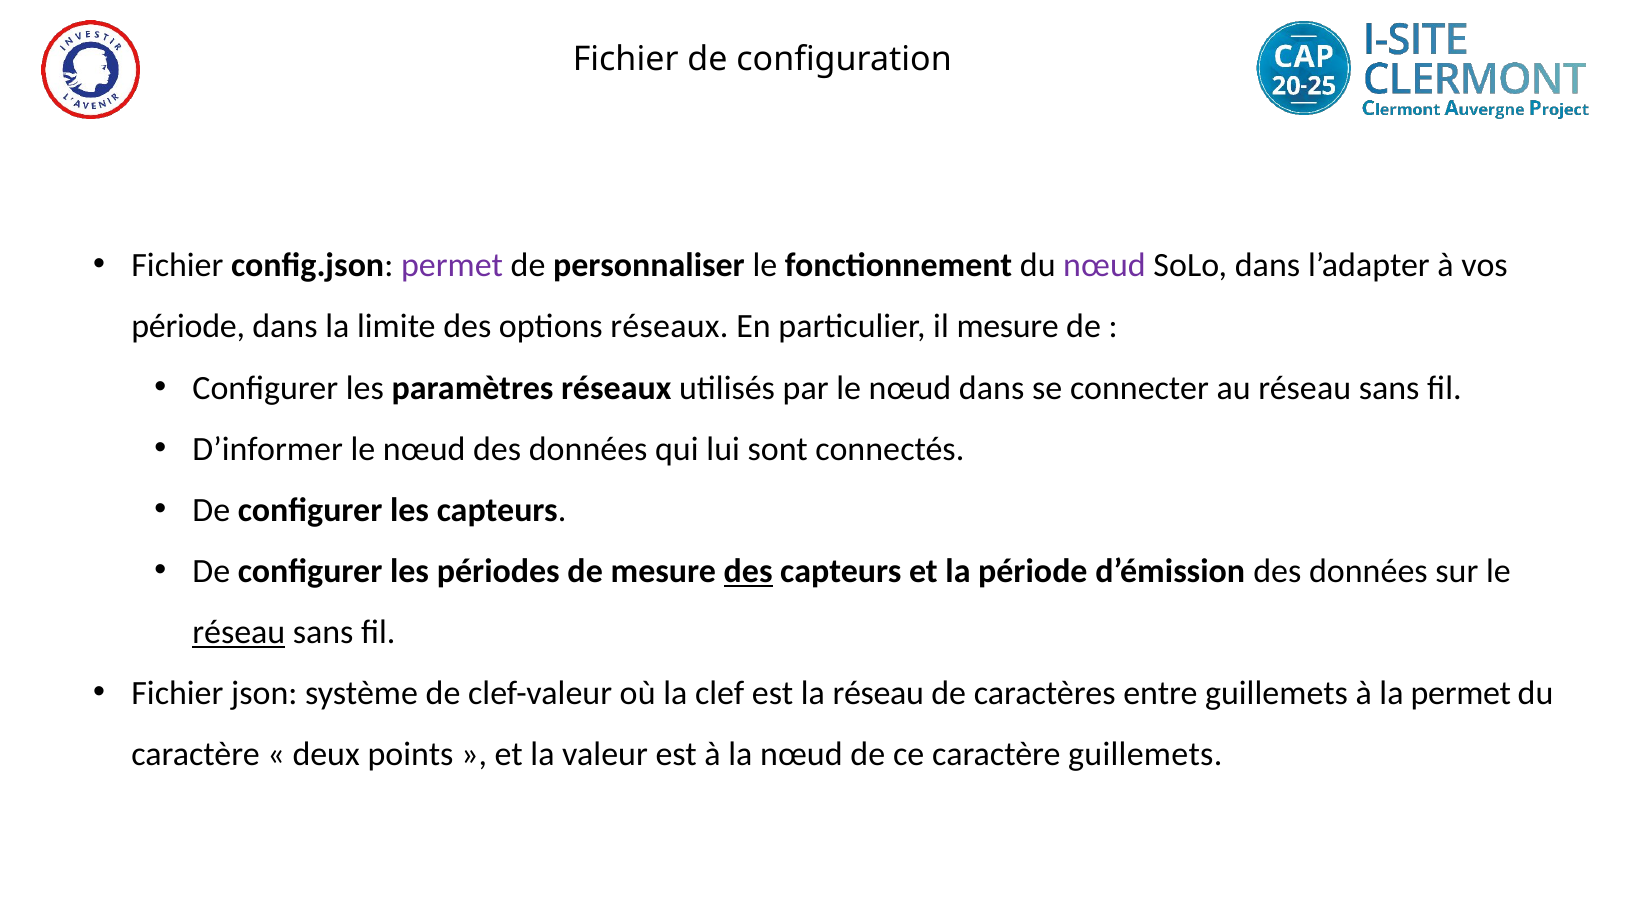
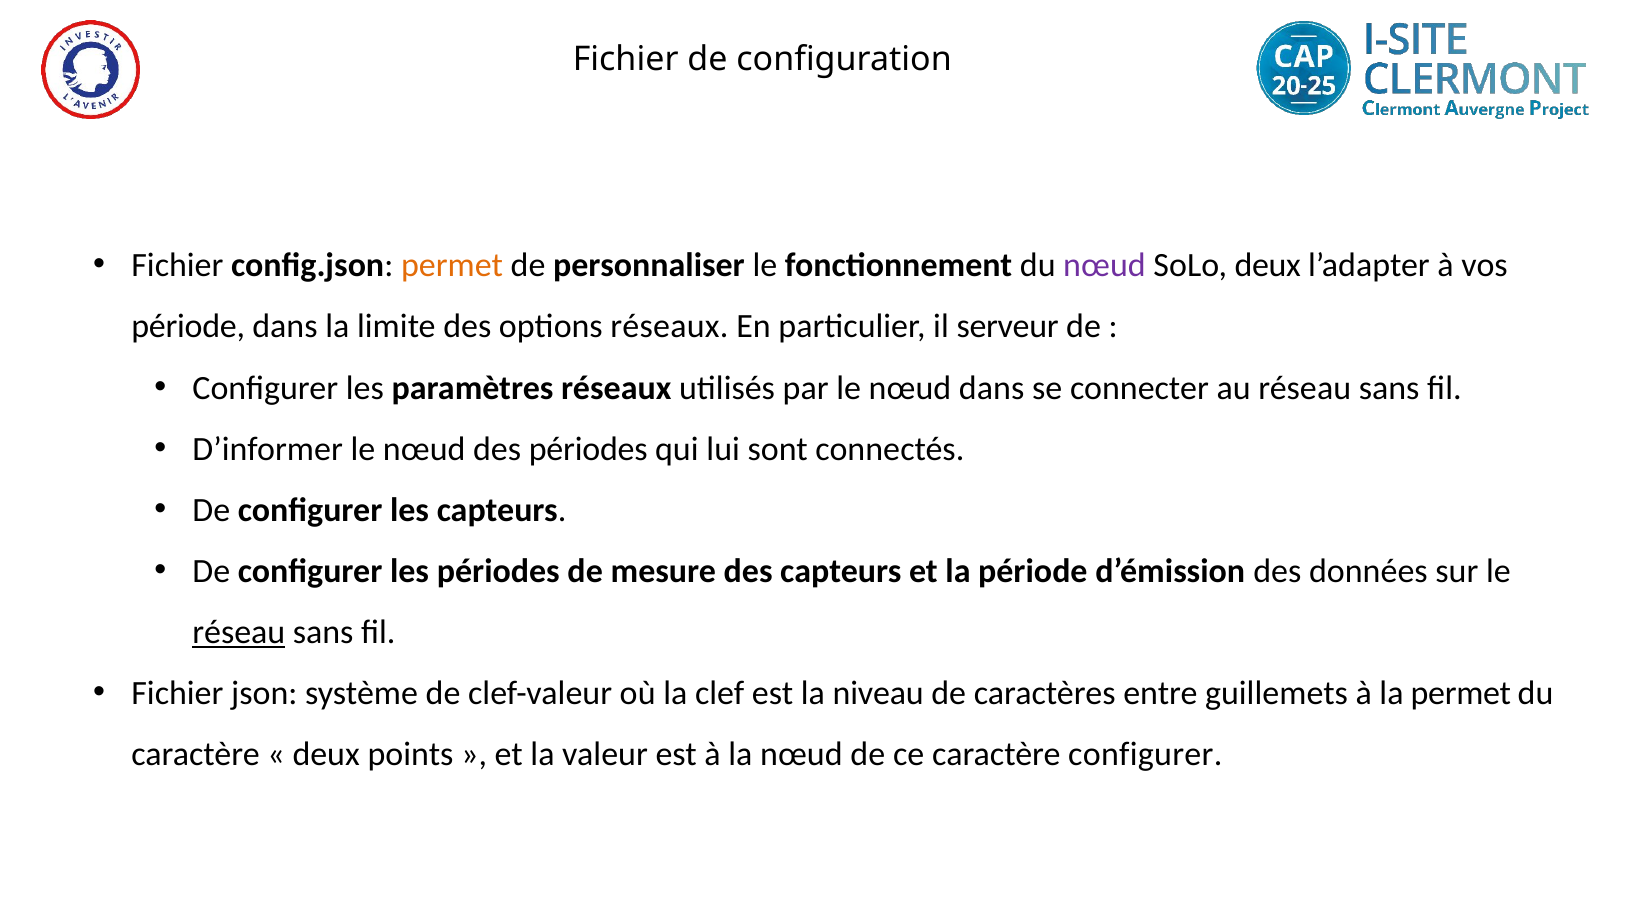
permet at (452, 266) colour: purple -> orange
SoLo dans: dans -> deux
il mesure: mesure -> serveur
nœud des données: données -> périodes
des at (748, 571) underline: present -> none
la réseau: réseau -> niveau
caractère guillemets: guillemets -> configurer
